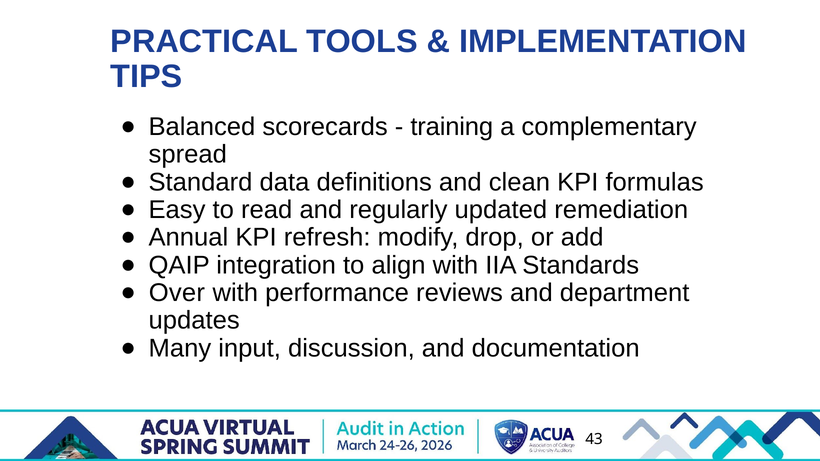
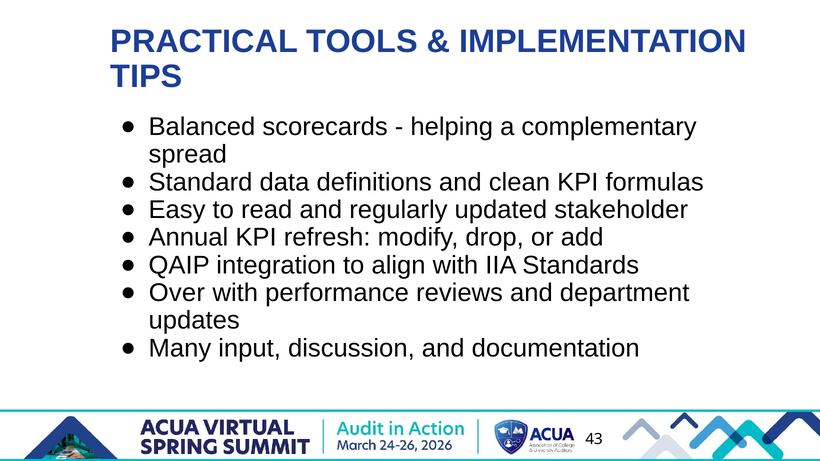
training: training -> helping
remediation: remediation -> stakeholder
